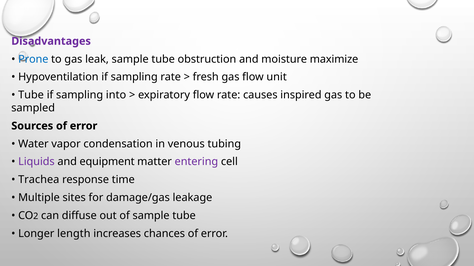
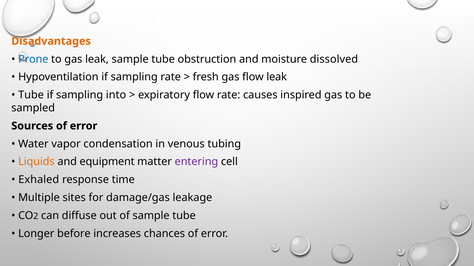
Disadvantages colour: purple -> orange
maximize: maximize -> dissolved
flow unit: unit -> leak
Liquids colour: purple -> orange
Trachea: Trachea -> Exhaled
length: length -> before
